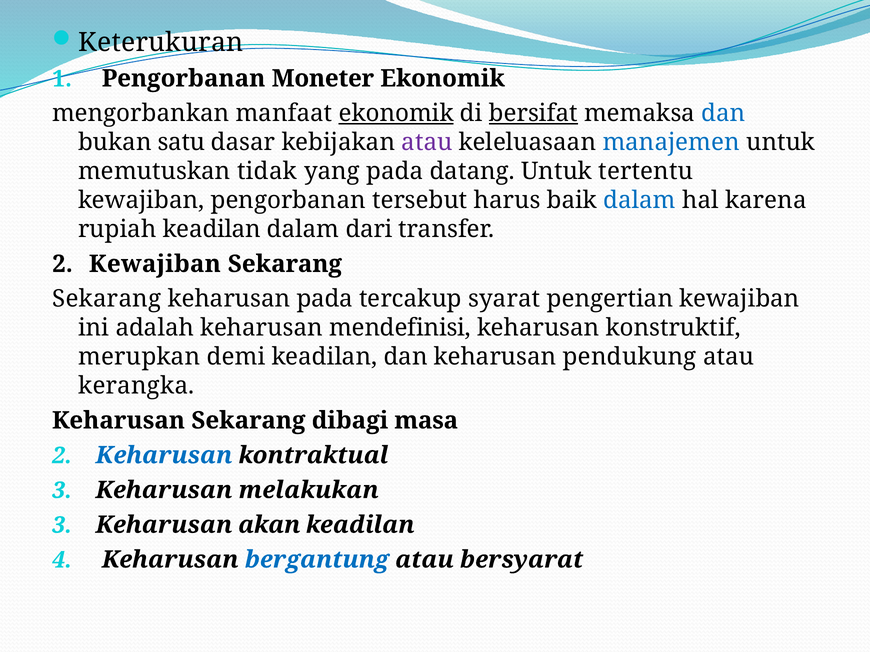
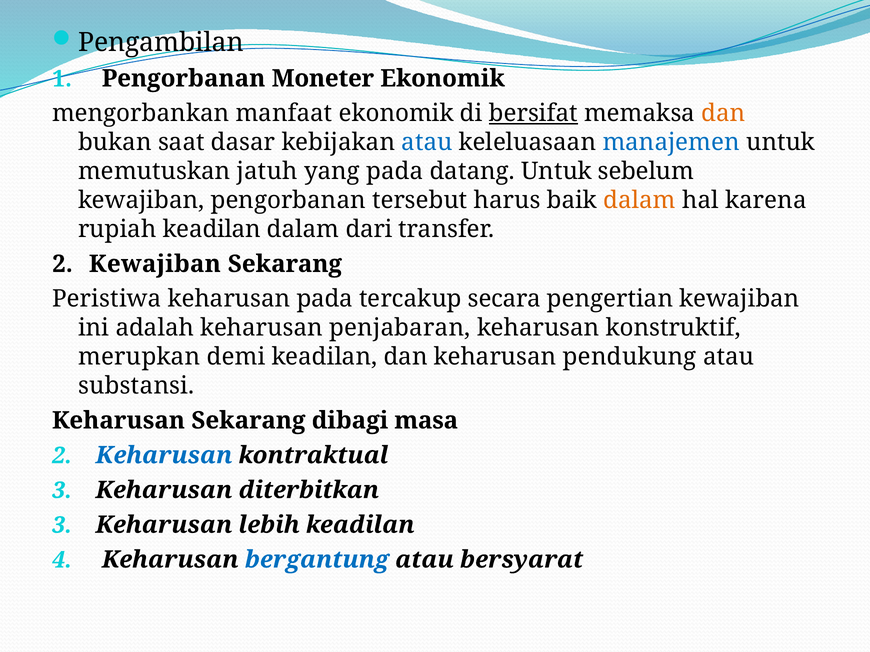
Keterukuran: Keterukuran -> Pengambilan
ekonomik at (396, 113) underline: present -> none
dan at (723, 113) colour: blue -> orange
satu: satu -> saat
atau at (427, 142) colour: purple -> blue
tidak: tidak -> jatuh
tertentu: tertentu -> sebelum
dalam at (640, 200) colour: blue -> orange
Sekarang at (107, 299): Sekarang -> Peristiwa
syarat: syarat -> secara
mendefinisi: mendefinisi -> penjabaran
kerangka: kerangka -> substansi
melakukan: melakukan -> diterbitkan
akan: akan -> lebih
